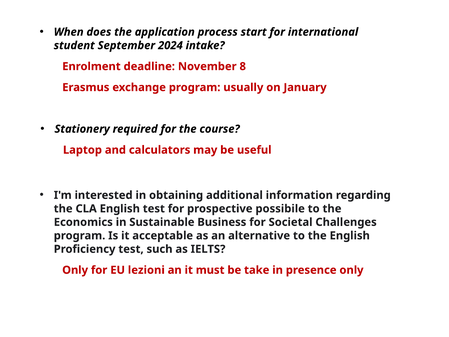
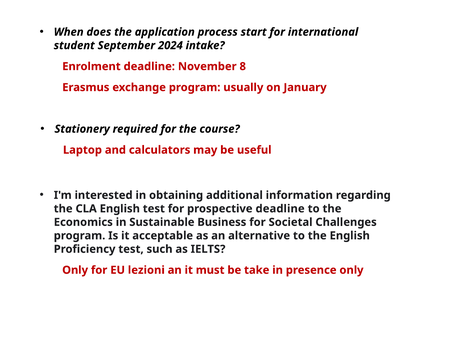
prospective possibile: possibile -> deadline
